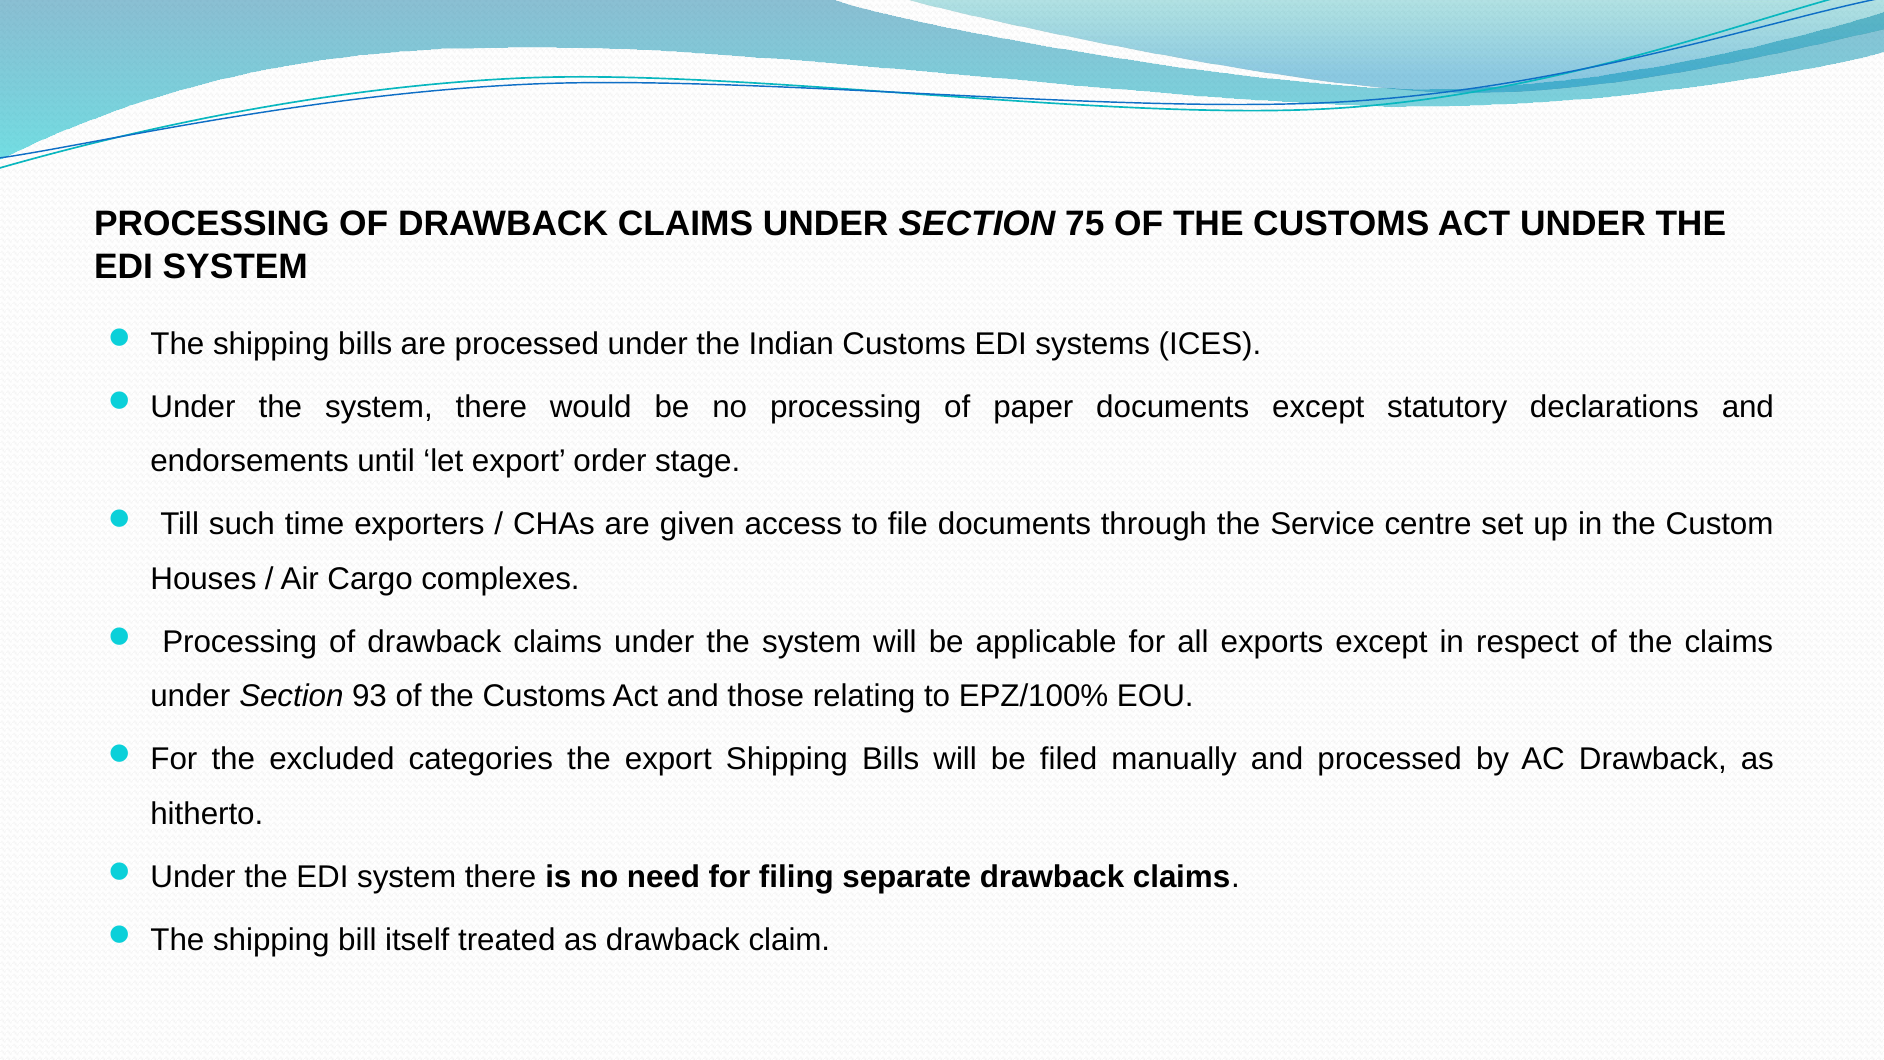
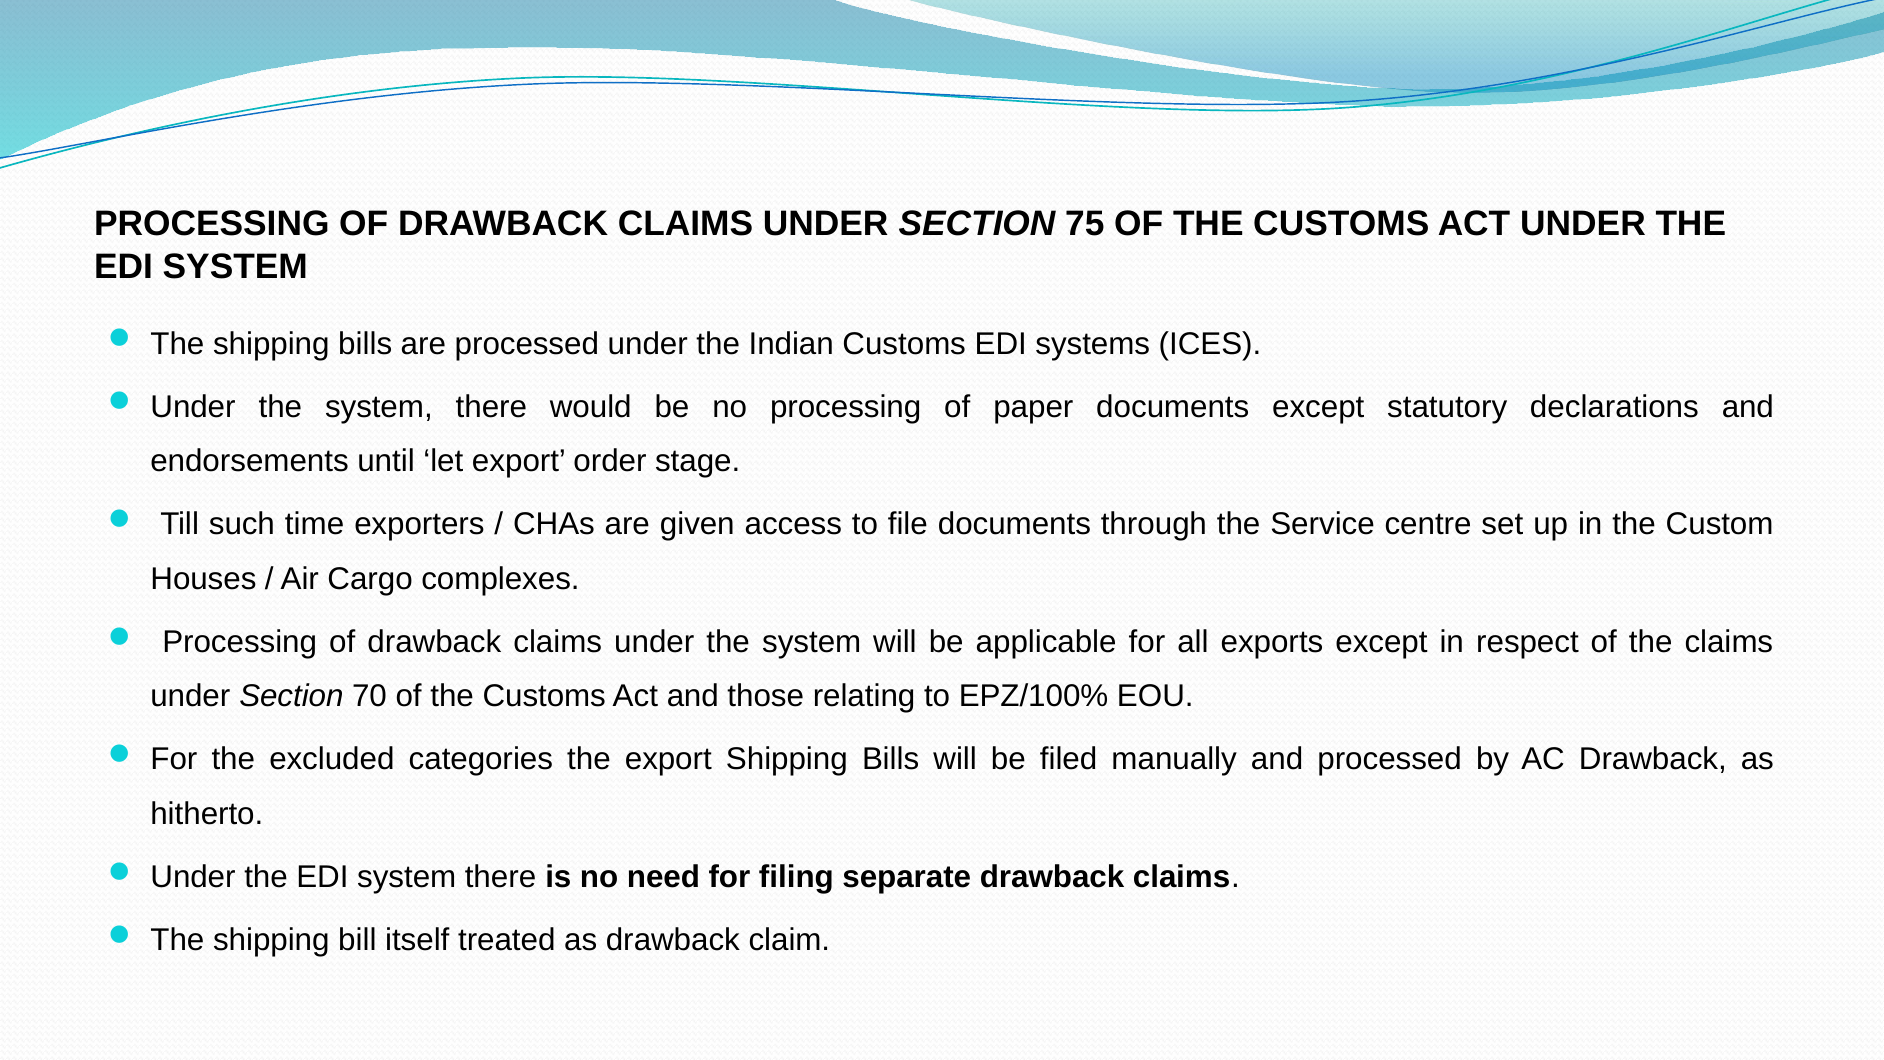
93: 93 -> 70
